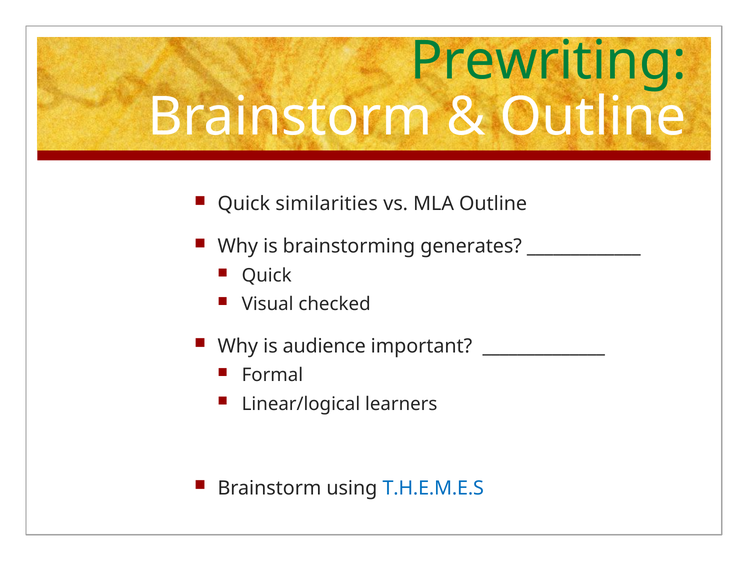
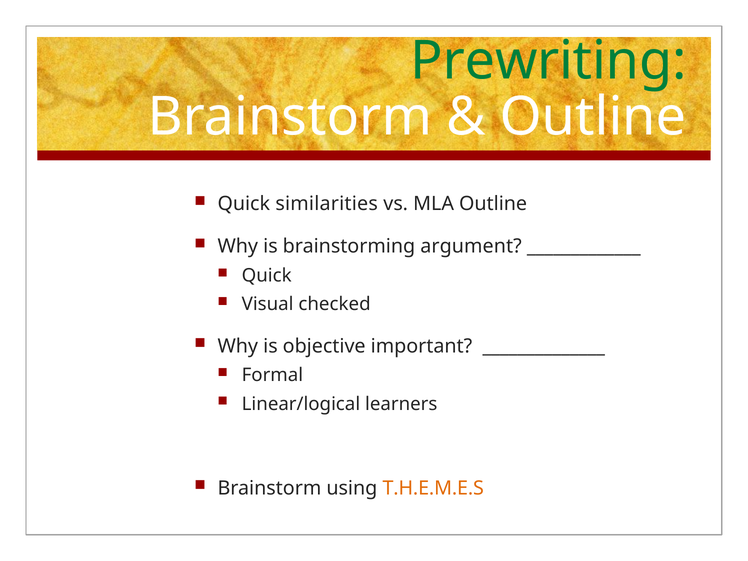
generates: generates -> argument
audience: audience -> objective
T.H.E.M.E.S colour: blue -> orange
